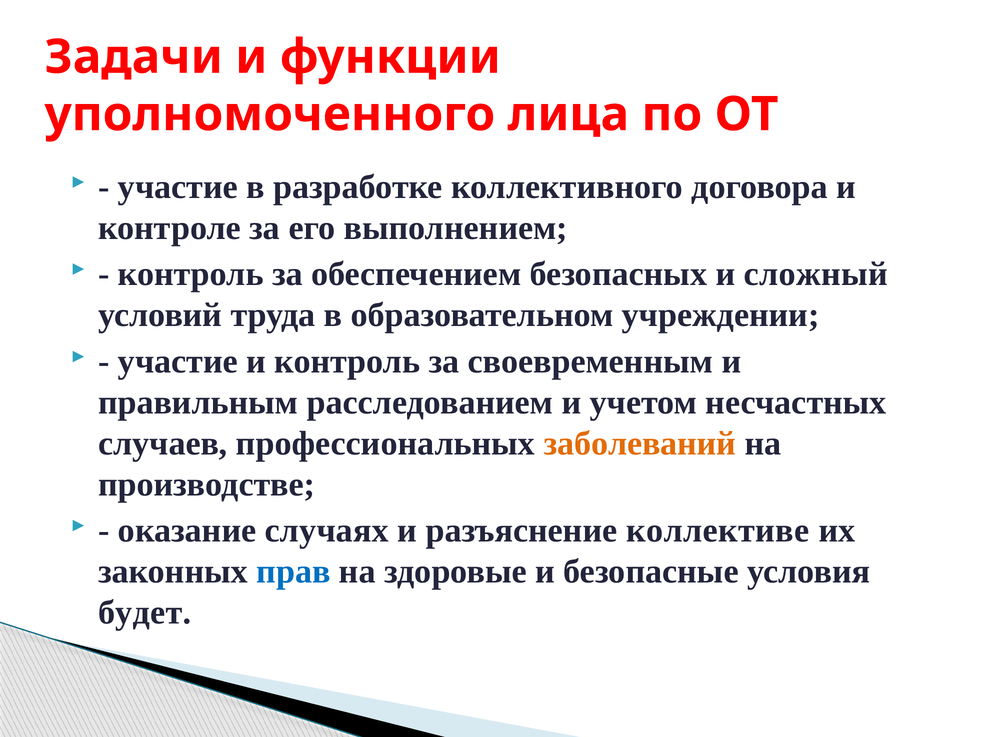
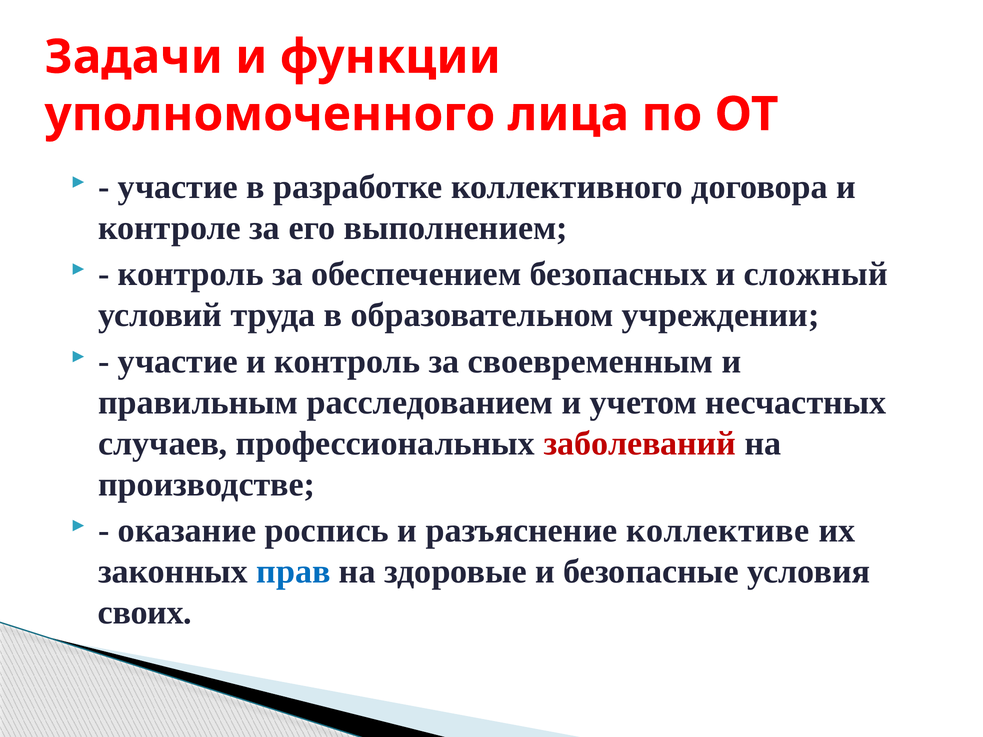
заболеваний colour: orange -> red
случаях: случаях -> роспись
будет: будет -> своих
